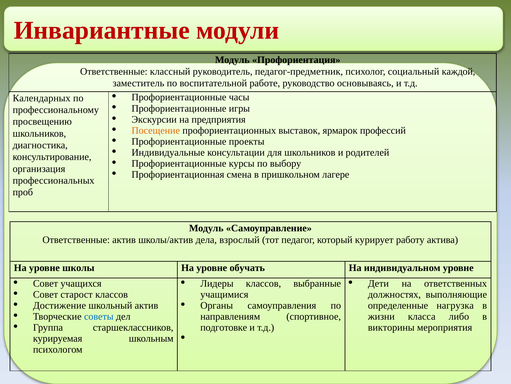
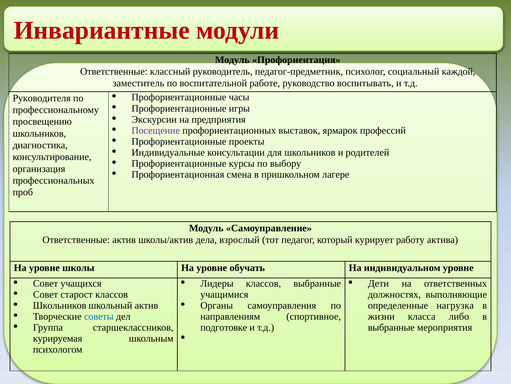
основываясь: основываясь -> воспитывать
Календарных: Календарных -> Руководителя
Посещение colour: orange -> purple
Достижение at (60, 305): Достижение -> Школьников
викторины at (391, 327): викторины -> выбранные
